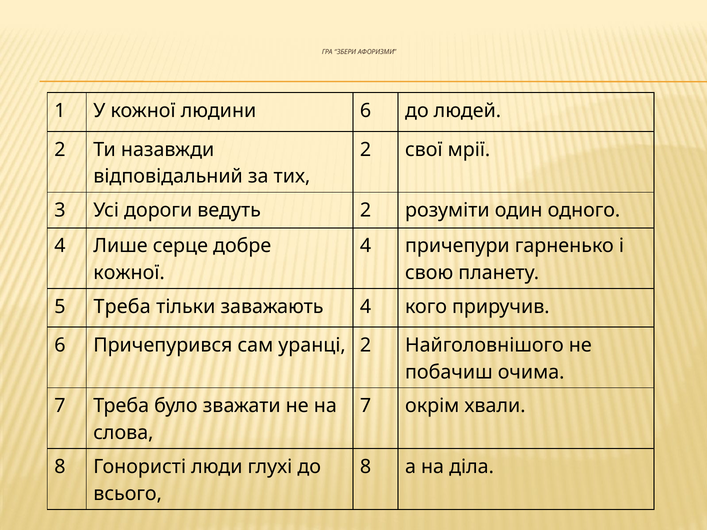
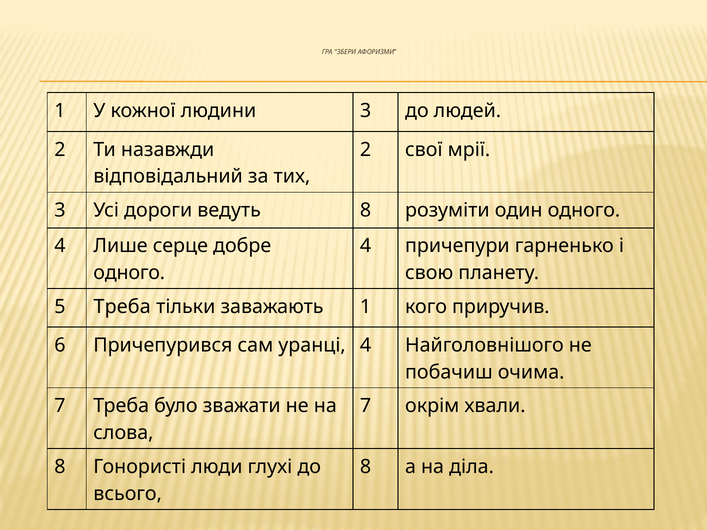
людини 6: 6 -> 3
ведуть 2: 2 -> 8
кожної at (129, 273): кожної -> одного
заважають 4: 4 -> 1
уранці 2: 2 -> 4
